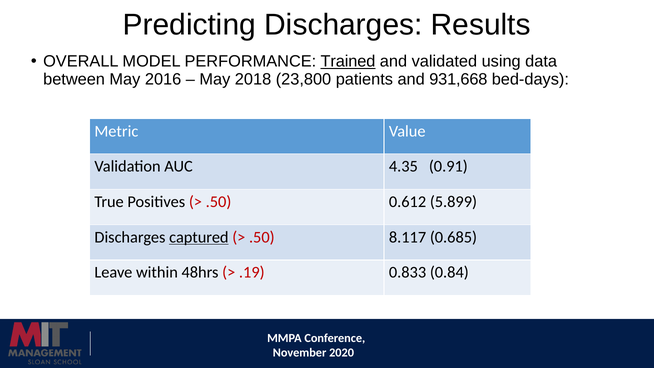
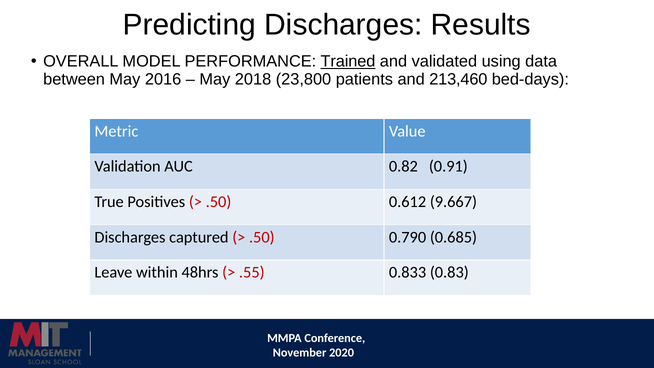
931,668: 931,668 -> 213,460
4.35: 4.35 -> 0.82
5.899: 5.899 -> 9.667
captured underline: present -> none
8.117: 8.117 -> 0.790
.19: .19 -> .55
0.84: 0.84 -> 0.83
